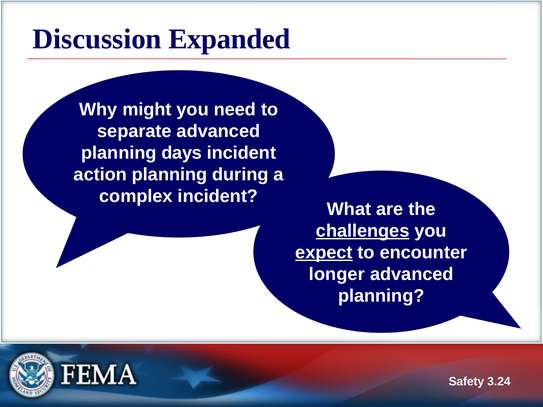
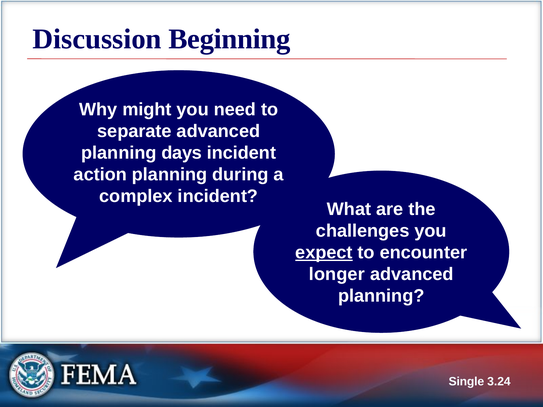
Expanded: Expanded -> Beginning
challenges at (363, 231) underline: present -> none
Safety: Safety -> Single
